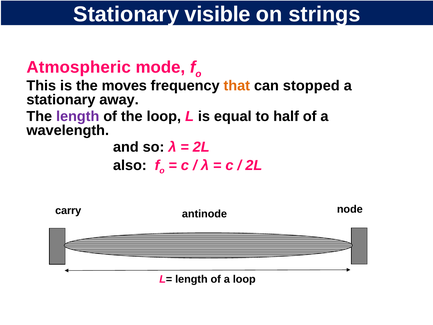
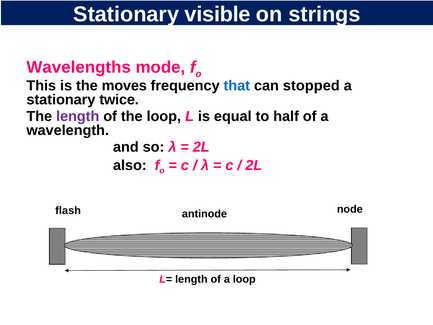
Atmospheric: Atmospheric -> Wavelengths
that colour: orange -> blue
away: away -> twice
carry: carry -> flash
